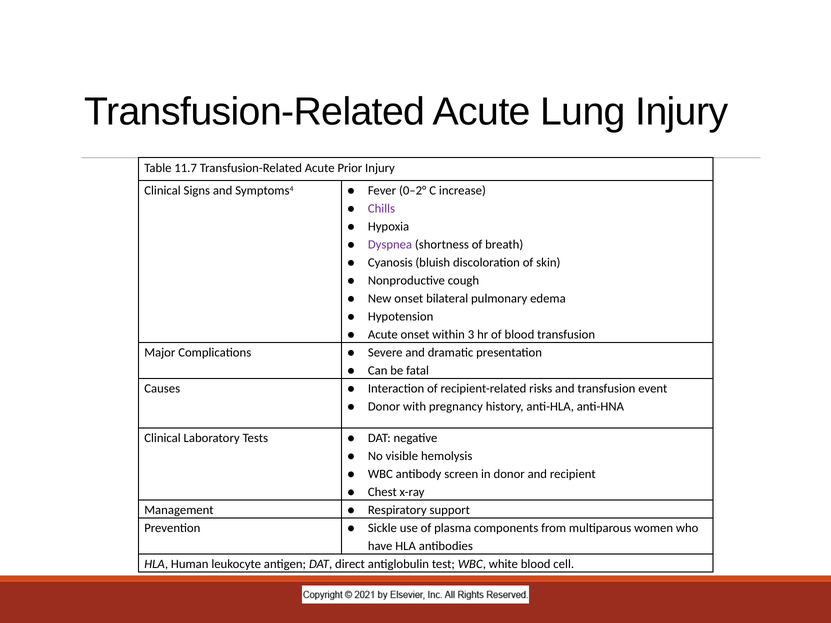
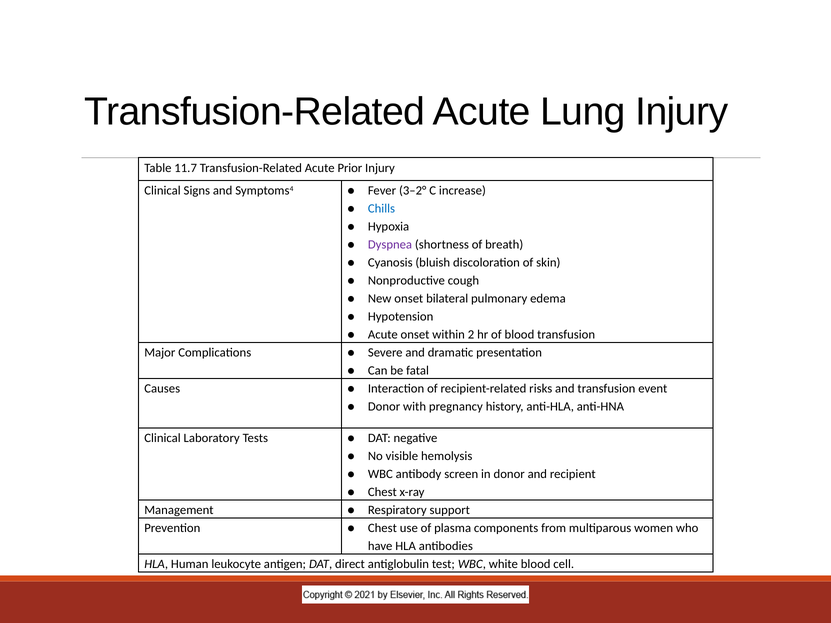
0–2°: 0–2° -> 3–2°
Chills colour: purple -> blue
3: 3 -> 2
Sickle at (382, 528): Sickle -> Chest
